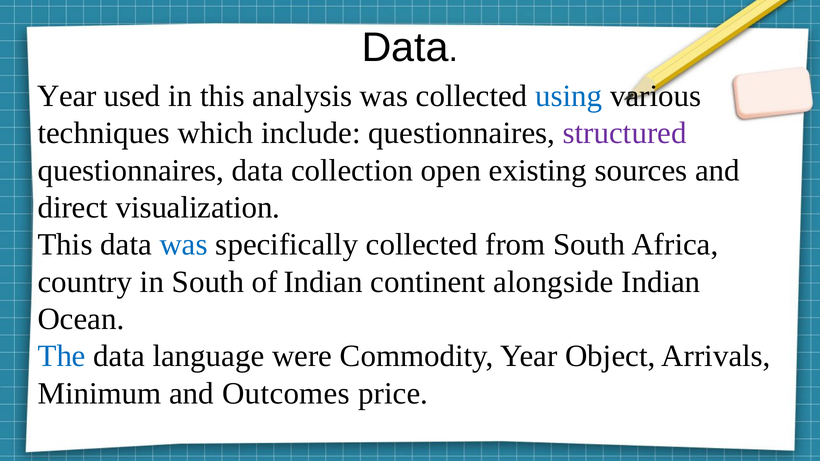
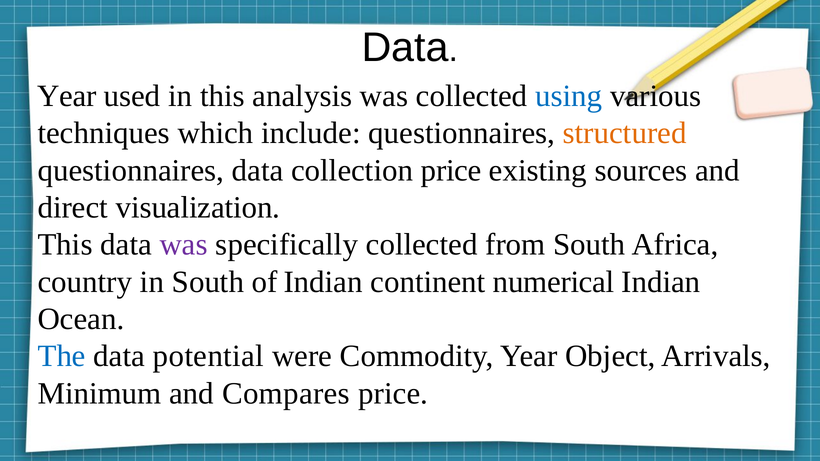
structured colour: purple -> orange
collection open: open -> price
was at (184, 245) colour: blue -> purple
alongside: alongside -> numerical
language: language -> potential
Outcomes: Outcomes -> Compares
